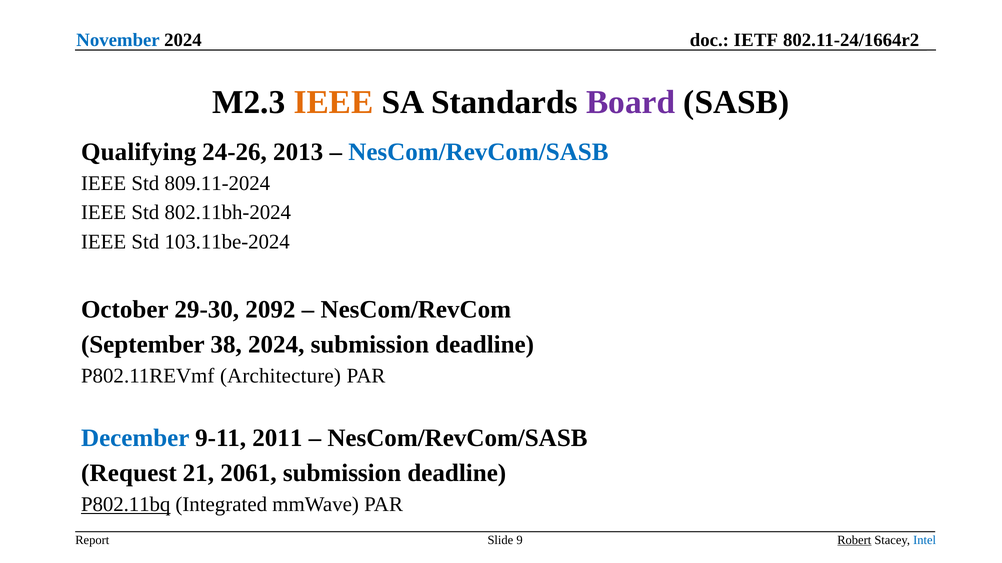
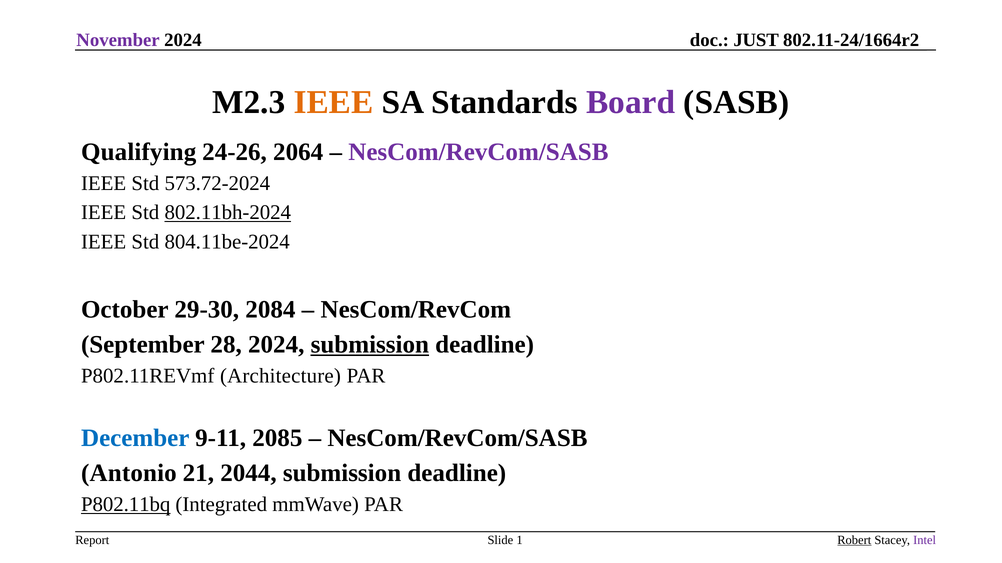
November colour: blue -> purple
IETF: IETF -> JUST
2013: 2013 -> 2064
NesCom/RevCom/SASB at (478, 152) colour: blue -> purple
809.11-2024: 809.11-2024 -> 573.72-2024
802.11bh-2024 underline: none -> present
103.11be-2024: 103.11be-2024 -> 804.11be-2024
2092: 2092 -> 2084
38: 38 -> 28
submission at (370, 345) underline: none -> present
2011: 2011 -> 2085
Request: Request -> Antonio
2061: 2061 -> 2044
9: 9 -> 1
Intel colour: blue -> purple
